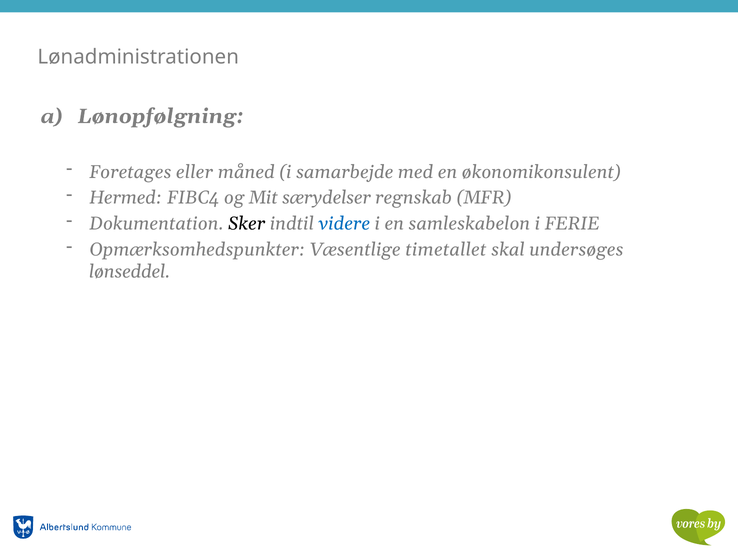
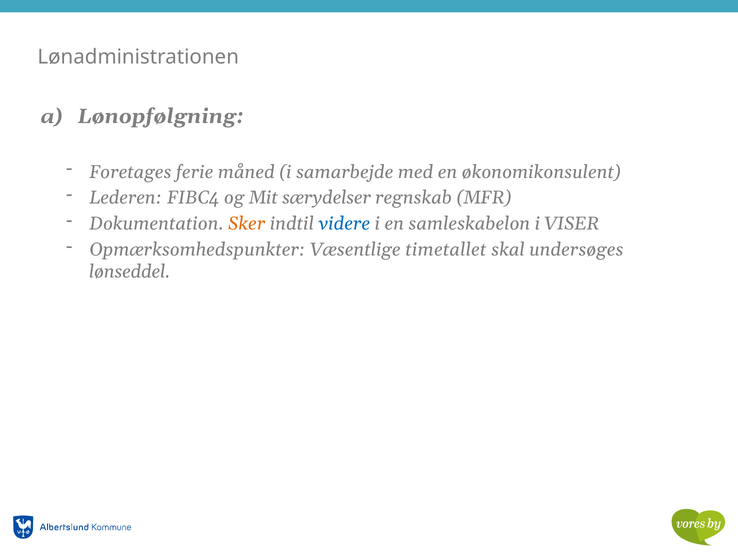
eller: eller -> ferie
Hermed: Hermed -> Lederen
Sker colour: black -> orange
FERIE: FERIE -> VISER
